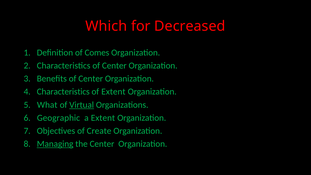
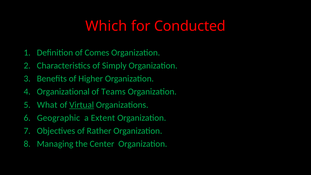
Decreased: Decreased -> Conducted
Characteristics of Center: Center -> Simply
Benefits of Center: Center -> Higher
Characteristics at (63, 92): Characteristics -> Organizational
of Extent: Extent -> Teams
Create: Create -> Rather
Managing underline: present -> none
